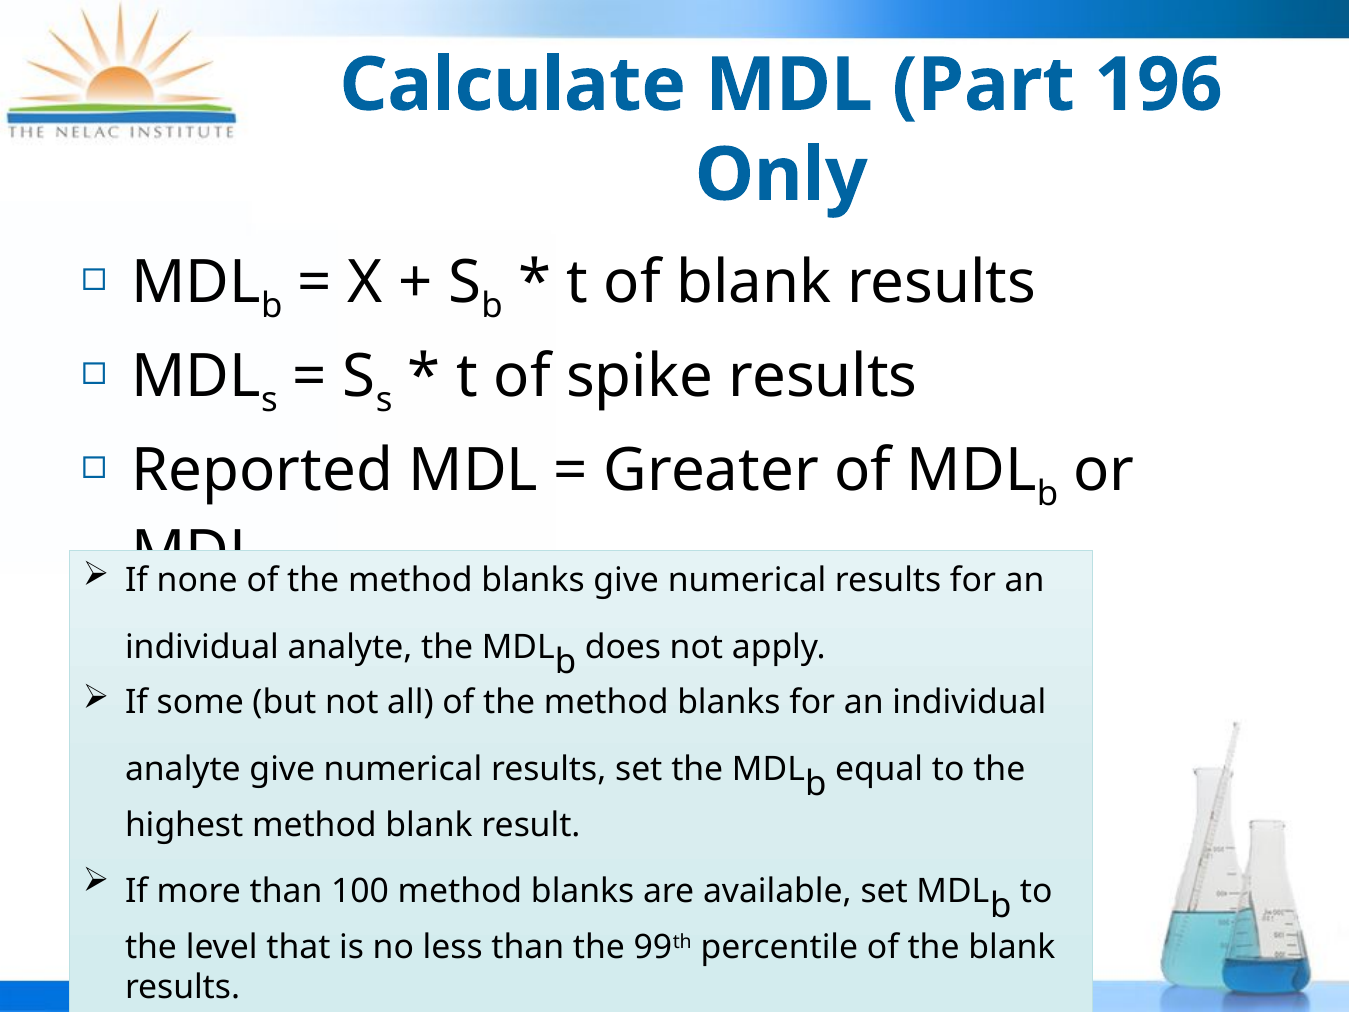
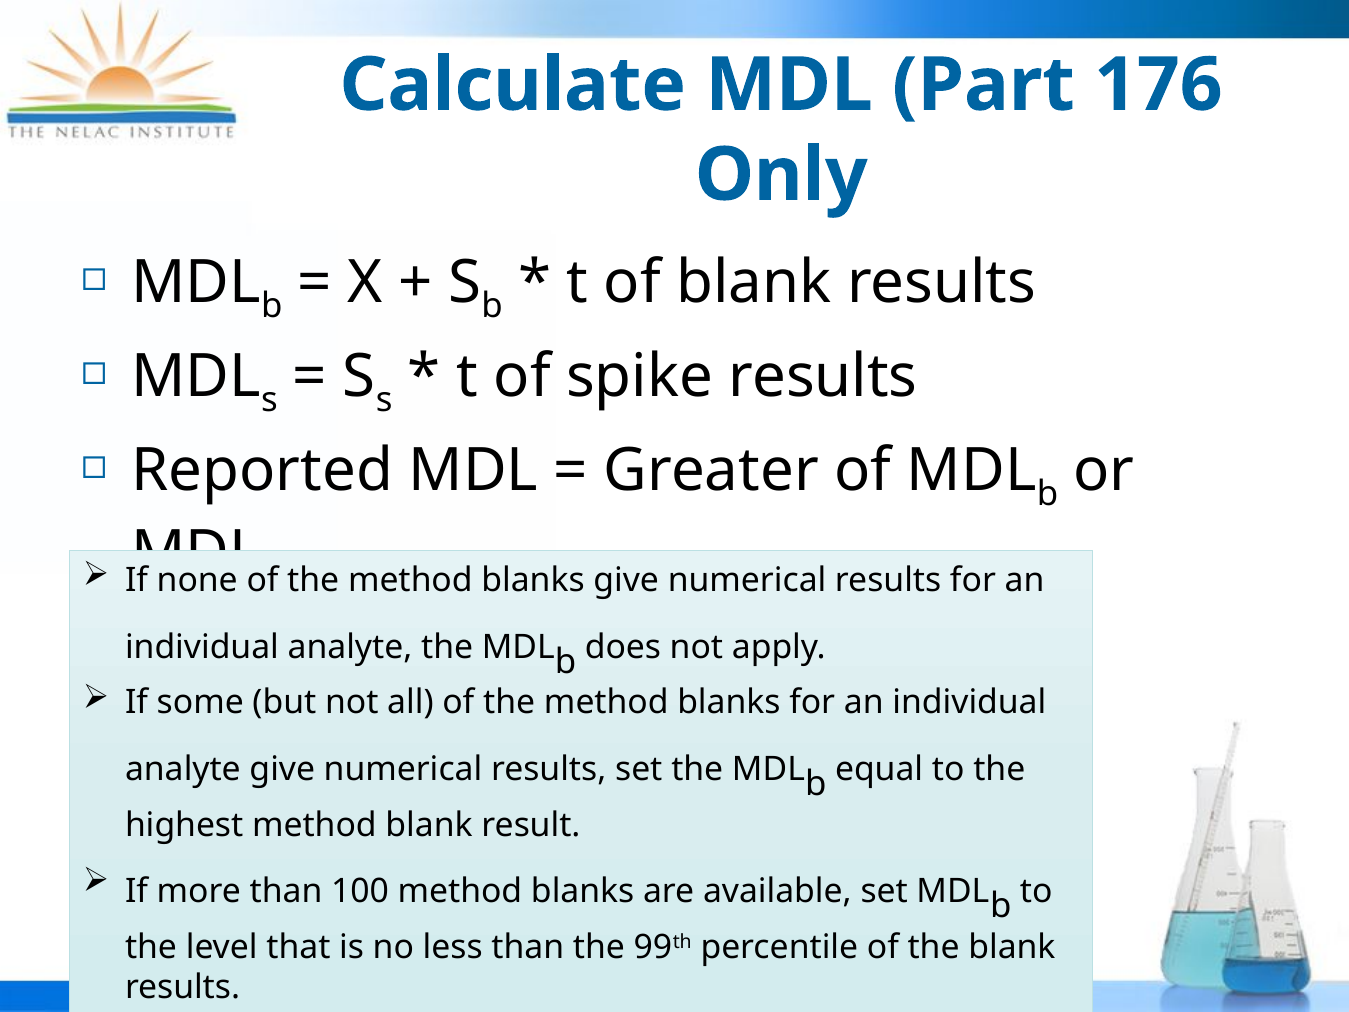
196: 196 -> 176
